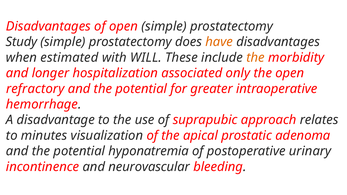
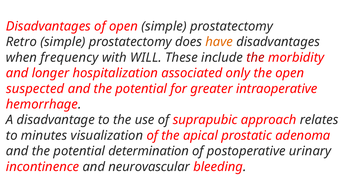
Study: Study -> Retro
estimated: estimated -> frequency
the at (255, 58) colour: orange -> red
refractory: refractory -> suspected
hyponatremia: hyponatremia -> determination
